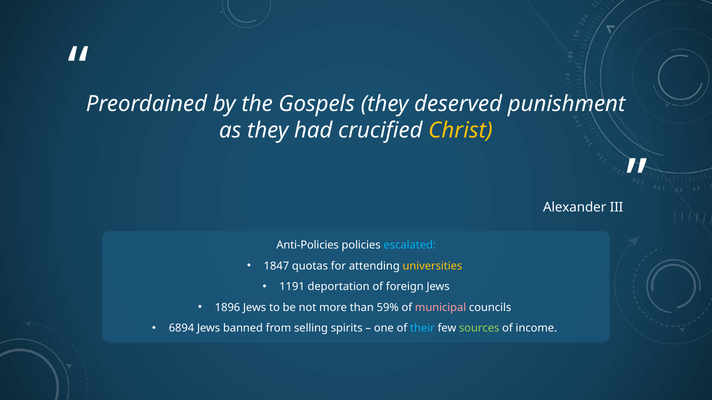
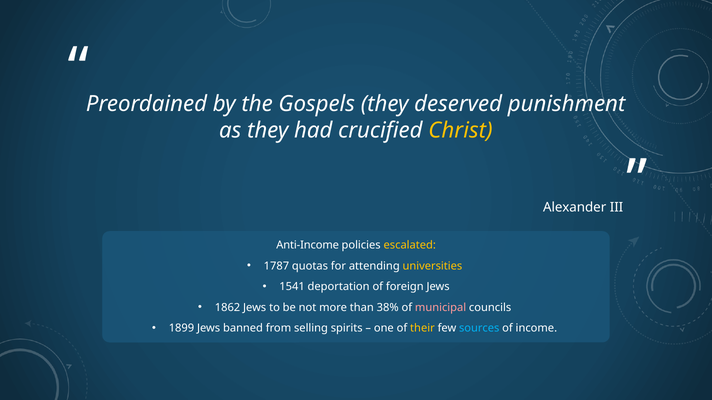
Anti-Policies: Anti-Policies -> Anti-Income
escalated colour: light blue -> yellow
1847: 1847 -> 1787
1191: 1191 -> 1541
1896: 1896 -> 1862
59%: 59% -> 38%
6894: 6894 -> 1899
their colour: light blue -> yellow
sources colour: light green -> light blue
